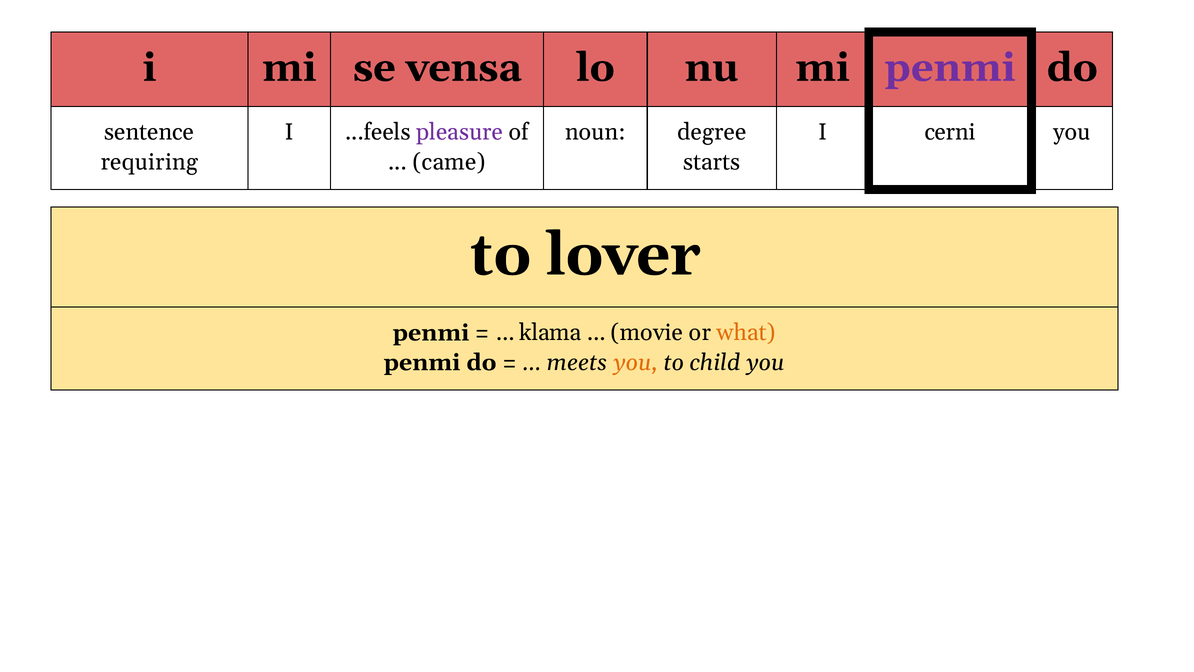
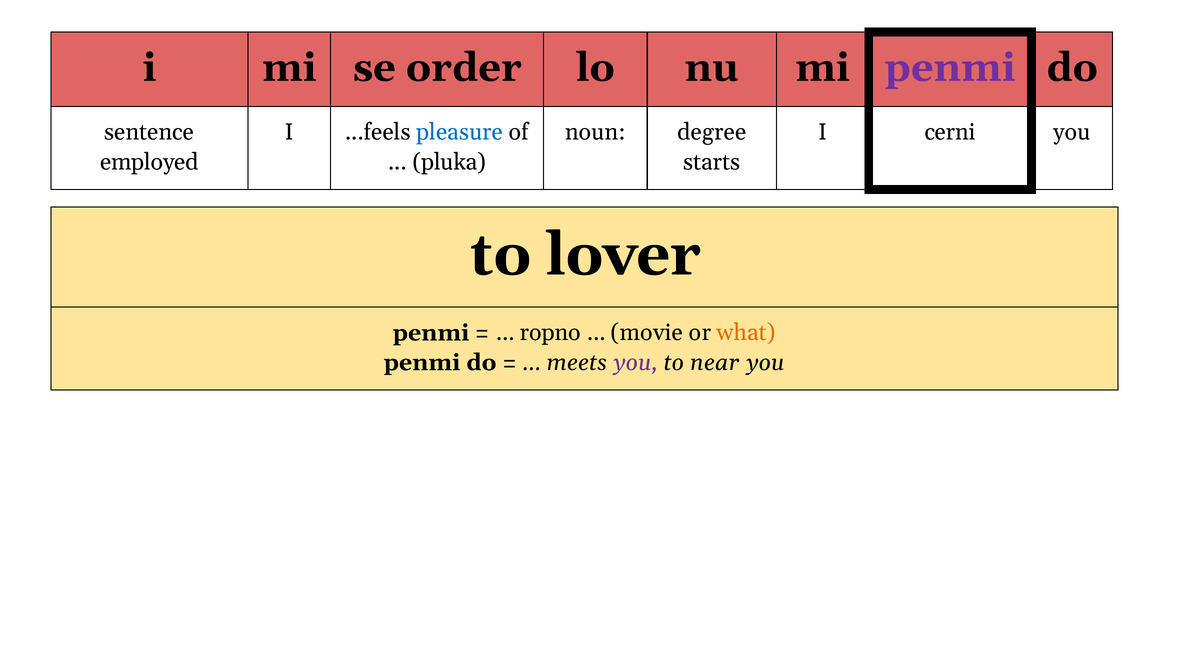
vensa: vensa -> order
pleasure colour: purple -> blue
requiring: requiring -> employed
came: came -> pluka
klama: klama -> ropno
you at (636, 362) colour: orange -> purple
child: child -> near
